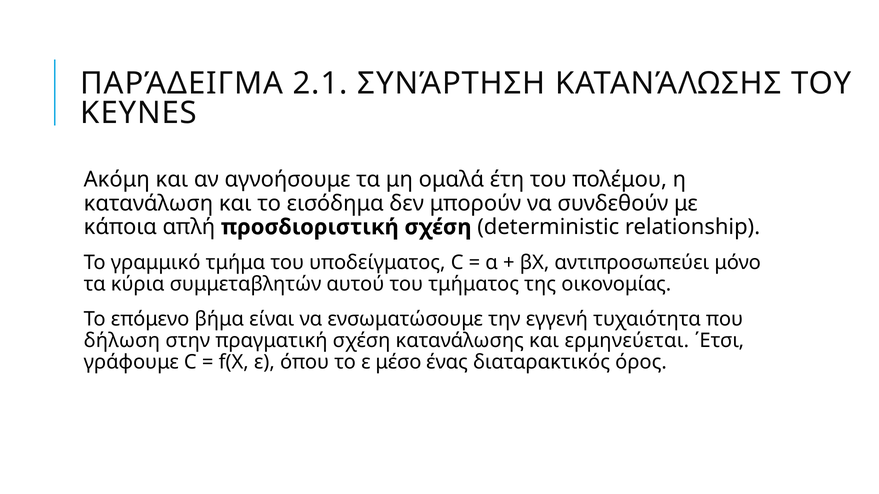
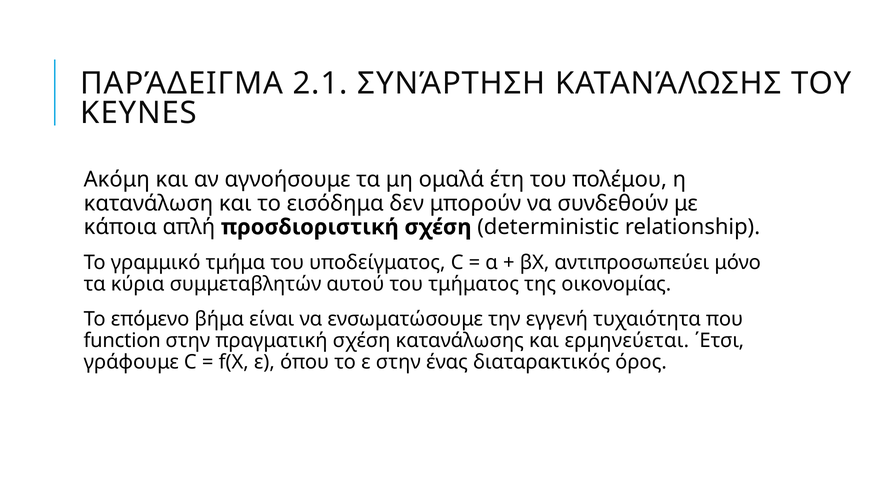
δήλωση: δήλωση -> function
ε μέσο: μέσο -> στην
